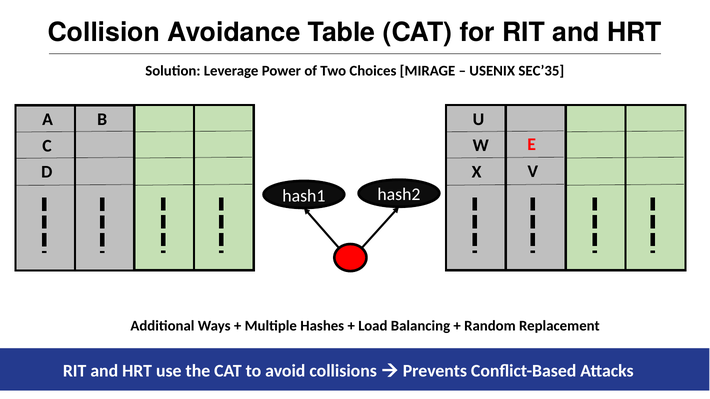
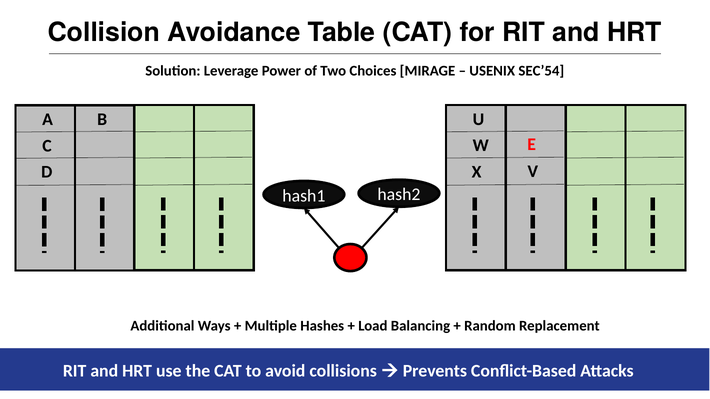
SEC’35: SEC’35 -> SEC’54
